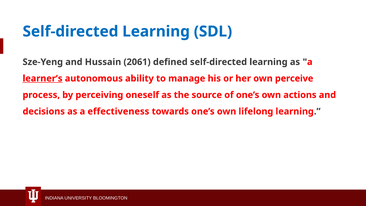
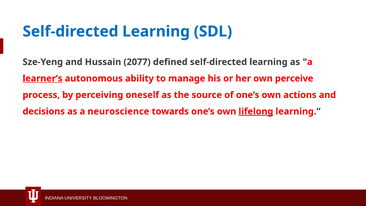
2061: 2061 -> 2077
effectiveness: effectiveness -> neuroscience
lifelong underline: none -> present
